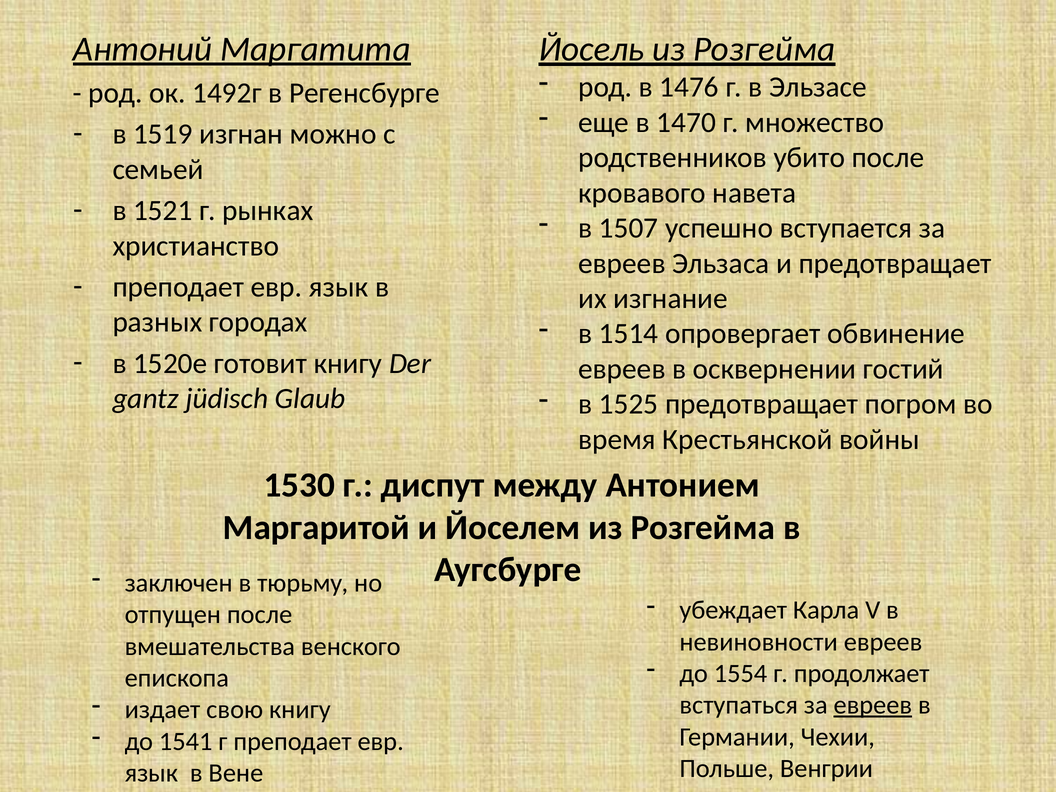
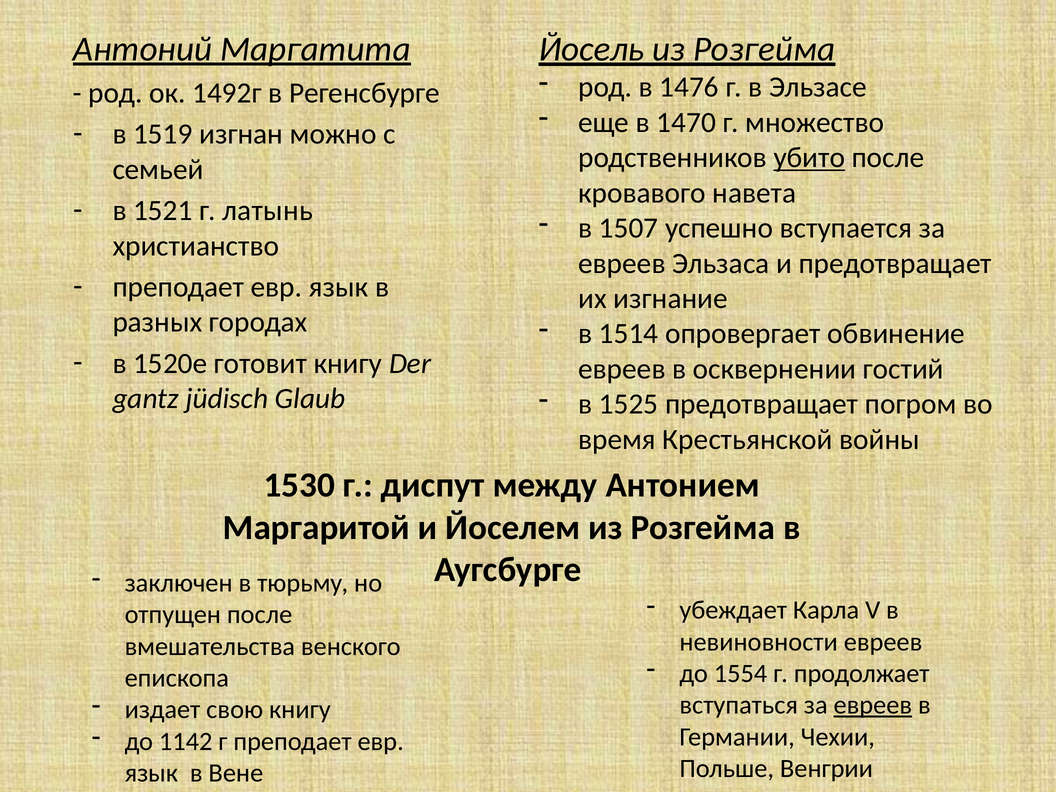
убито underline: none -> present
рынках: рынках -> латынь
1541: 1541 -> 1142
